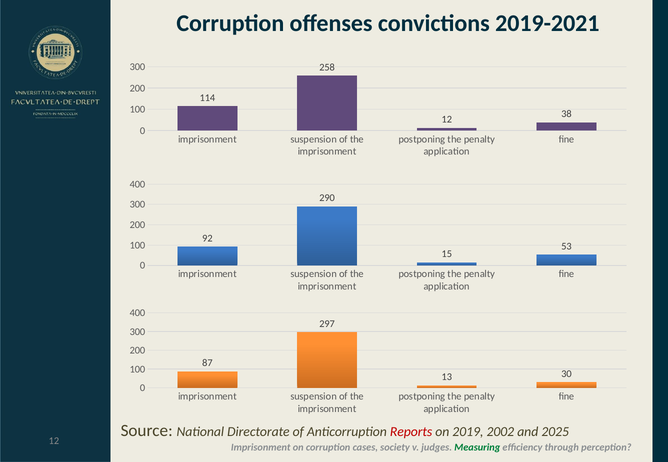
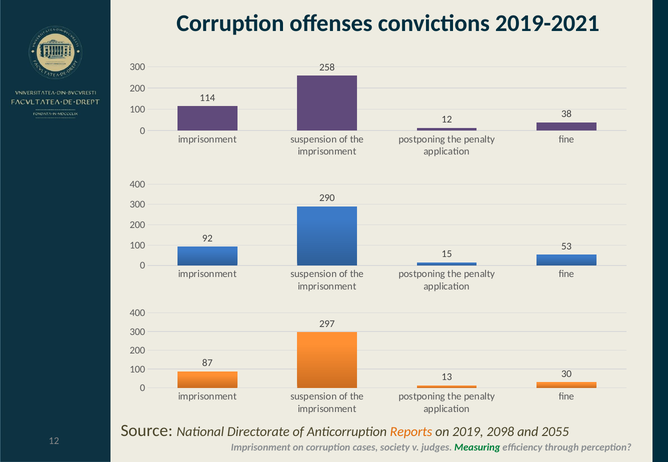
Reports colour: red -> orange
2002: 2002 -> 2098
2025: 2025 -> 2055
